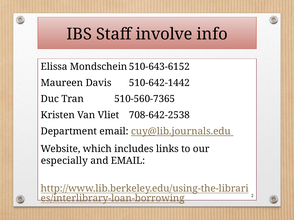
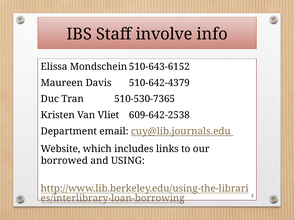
510-642-1442: 510-642-1442 -> 510-642-4379
510-560-7365: 510-560-7365 -> 510-530-7365
708-642-2538: 708-642-2538 -> 609-642-2538
especially: especially -> borrowed
and EMAIL: EMAIL -> USING
